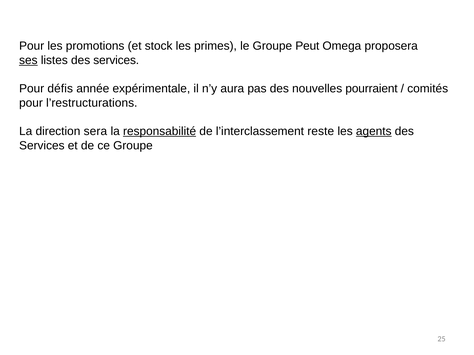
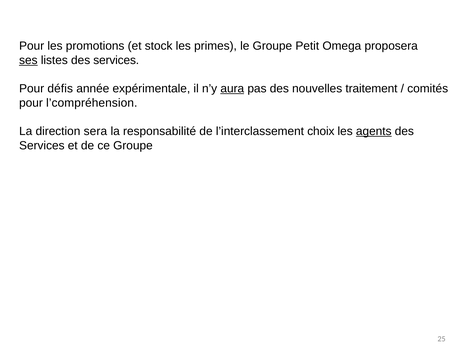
Peut: Peut -> Petit
aura underline: none -> present
pourraient: pourraient -> traitement
l’restructurations: l’restructurations -> l’compréhension
responsabilité underline: present -> none
reste: reste -> choix
